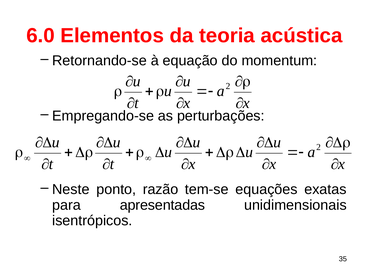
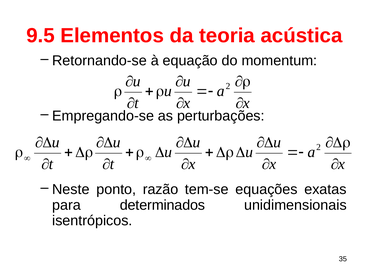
6.0: 6.0 -> 9.5
apresentadas: apresentadas -> determinados
